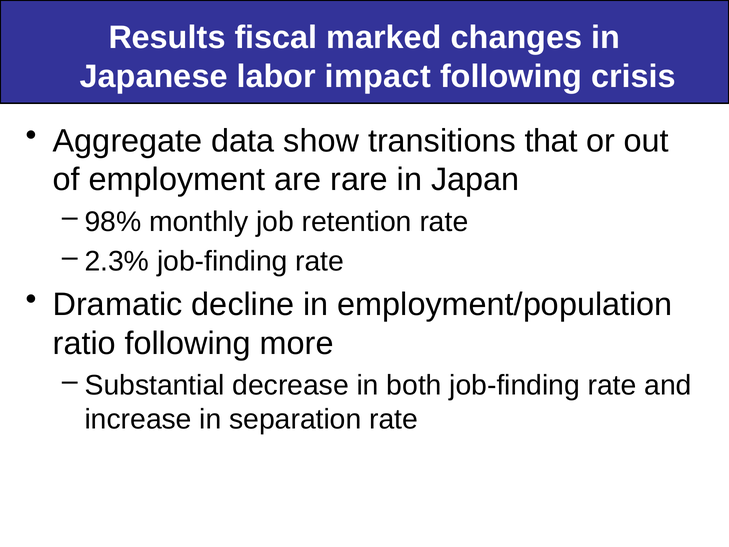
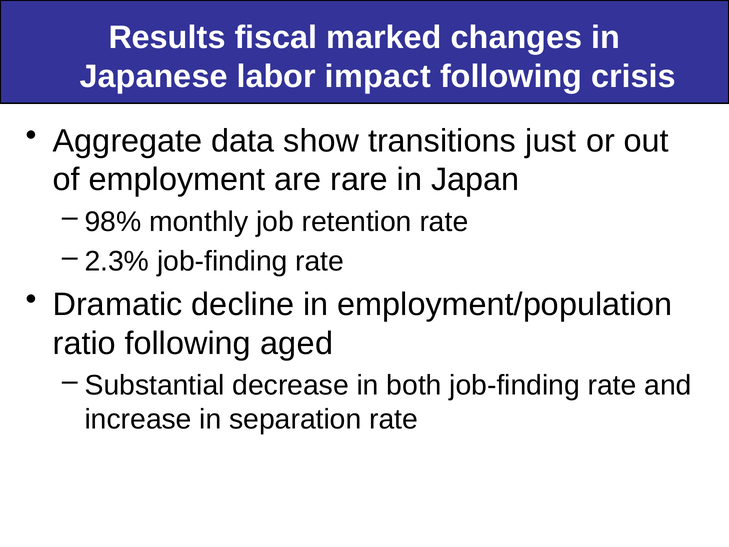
that: that -> just
more: more -> aged
